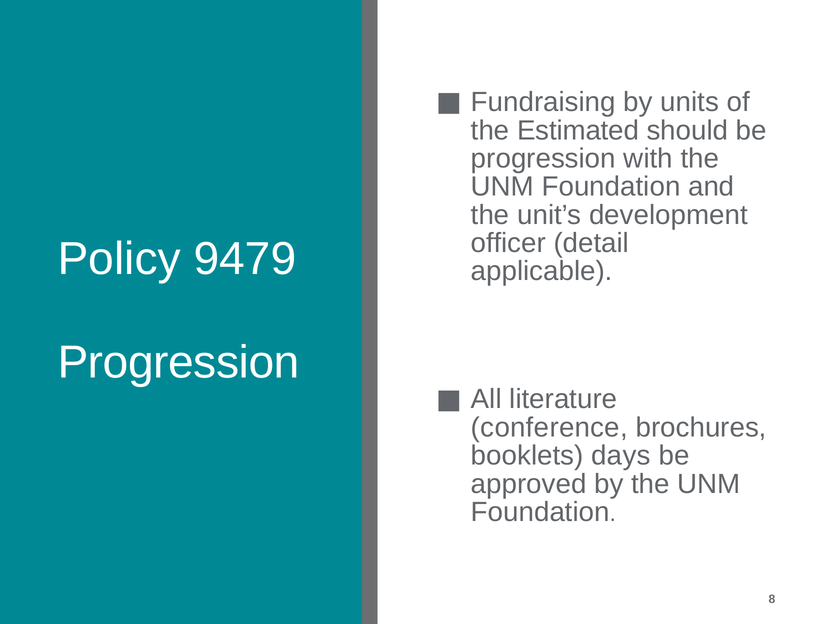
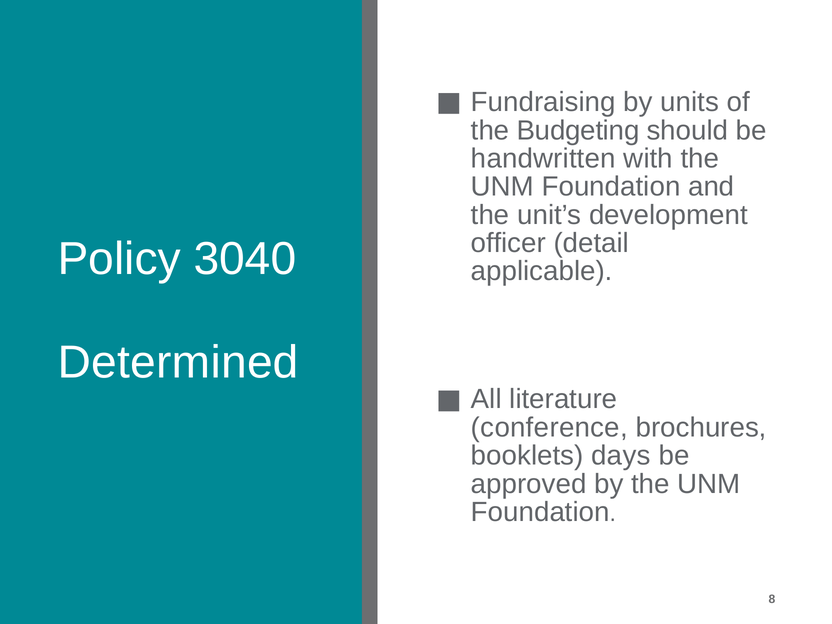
Estimated: Estimated -> Budgeting
progression at (543, 159): progression -> handwritten
9479: 9479 -> 3040
Progression at (179, 362): Progression -> Determined
